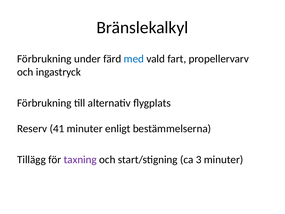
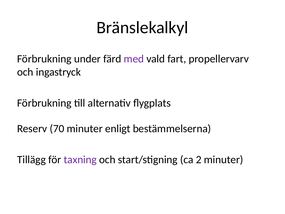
med colour: blue -> purple
41: 41 -> 70
3: 3 -> 2
